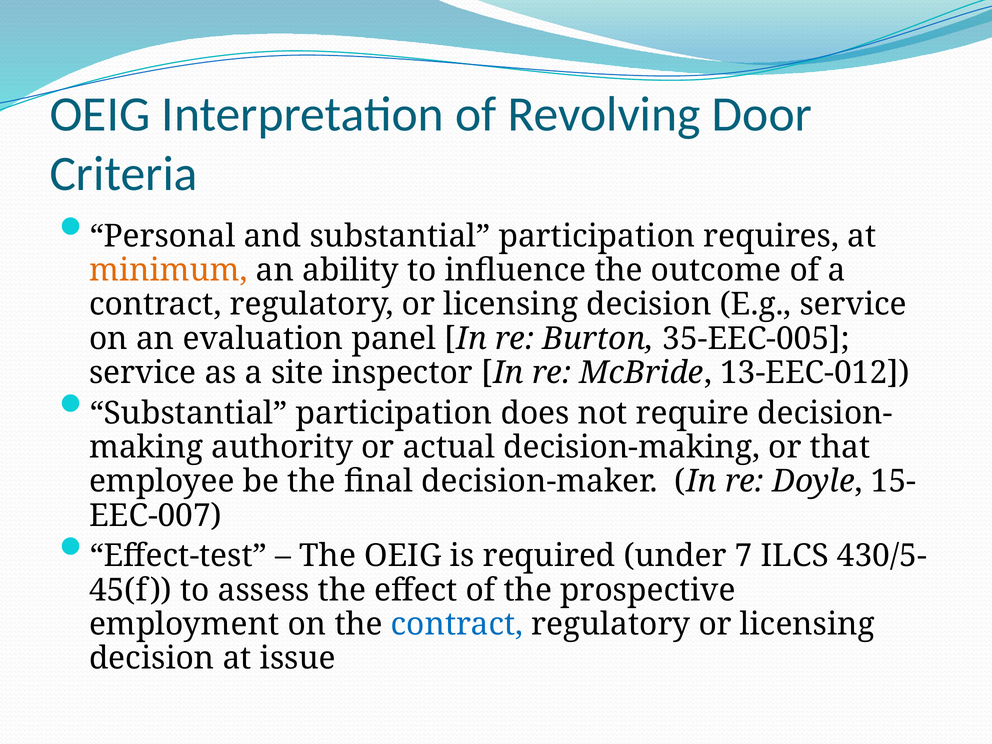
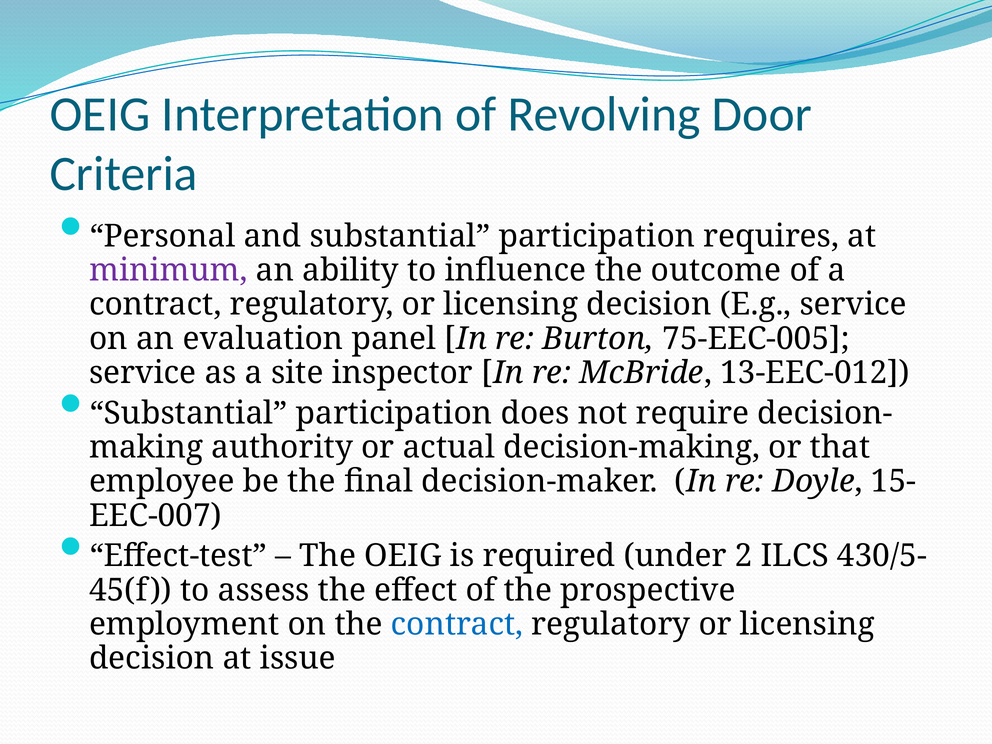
minimum colour: orange -> purple
35-EEC-005: 35-EEC-005 -> 75-EEC-005
7: 7 -> 2
